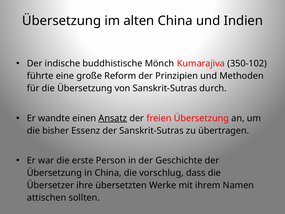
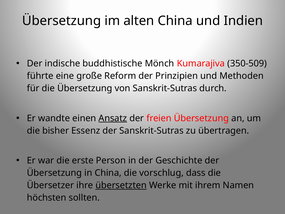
350-102: 350-102 -> 350-509
übersetzten underline: none -> present
attischen: attischen -> höchsten
